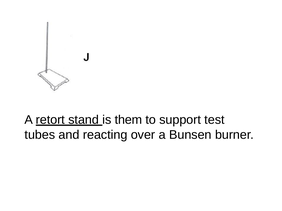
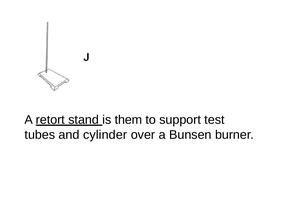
reacting: reacting -> cylinder
